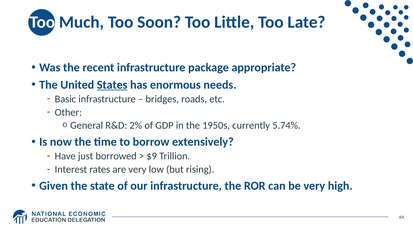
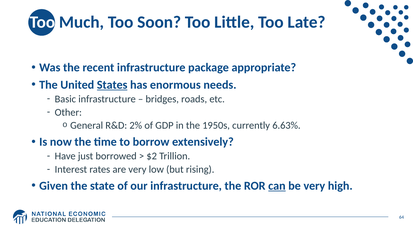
5.74%: 5.74% -> 6.63%
$9: $9 -> $2
can underline: none -> present
